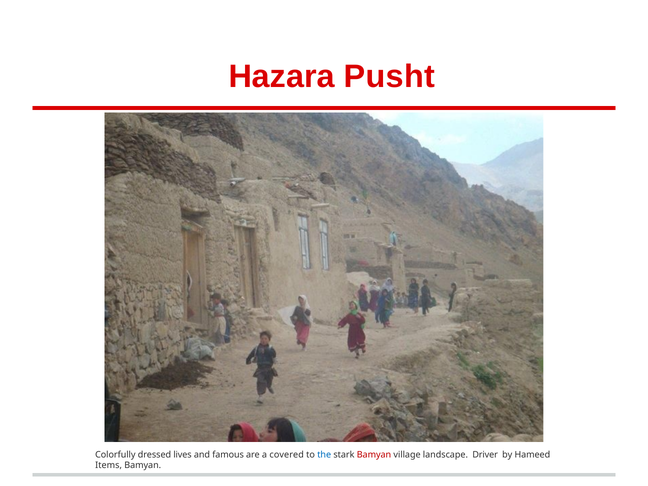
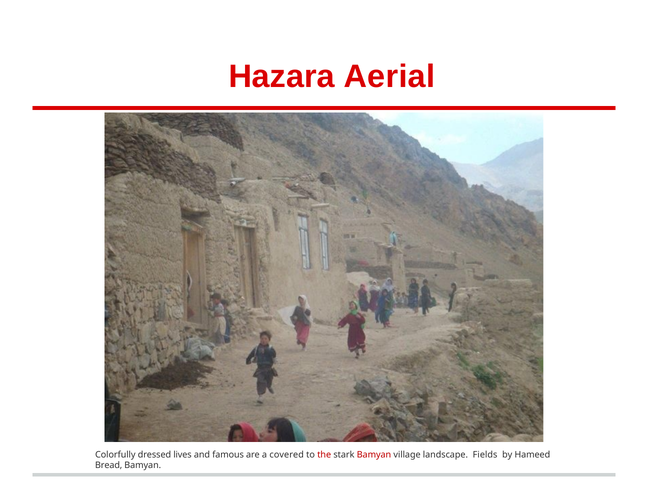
Pusht: Pusht -> Aerial
the colour: blue -> red
Driver: Driver -> Fields
Items: Items -> Bread
